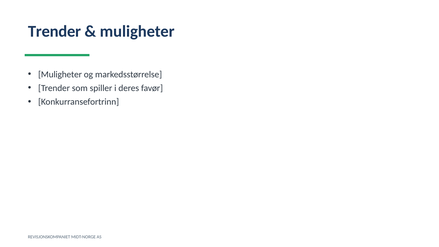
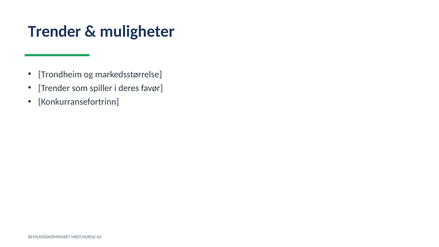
Muligheter at (60, 74): Muligheter -> Trondheim
